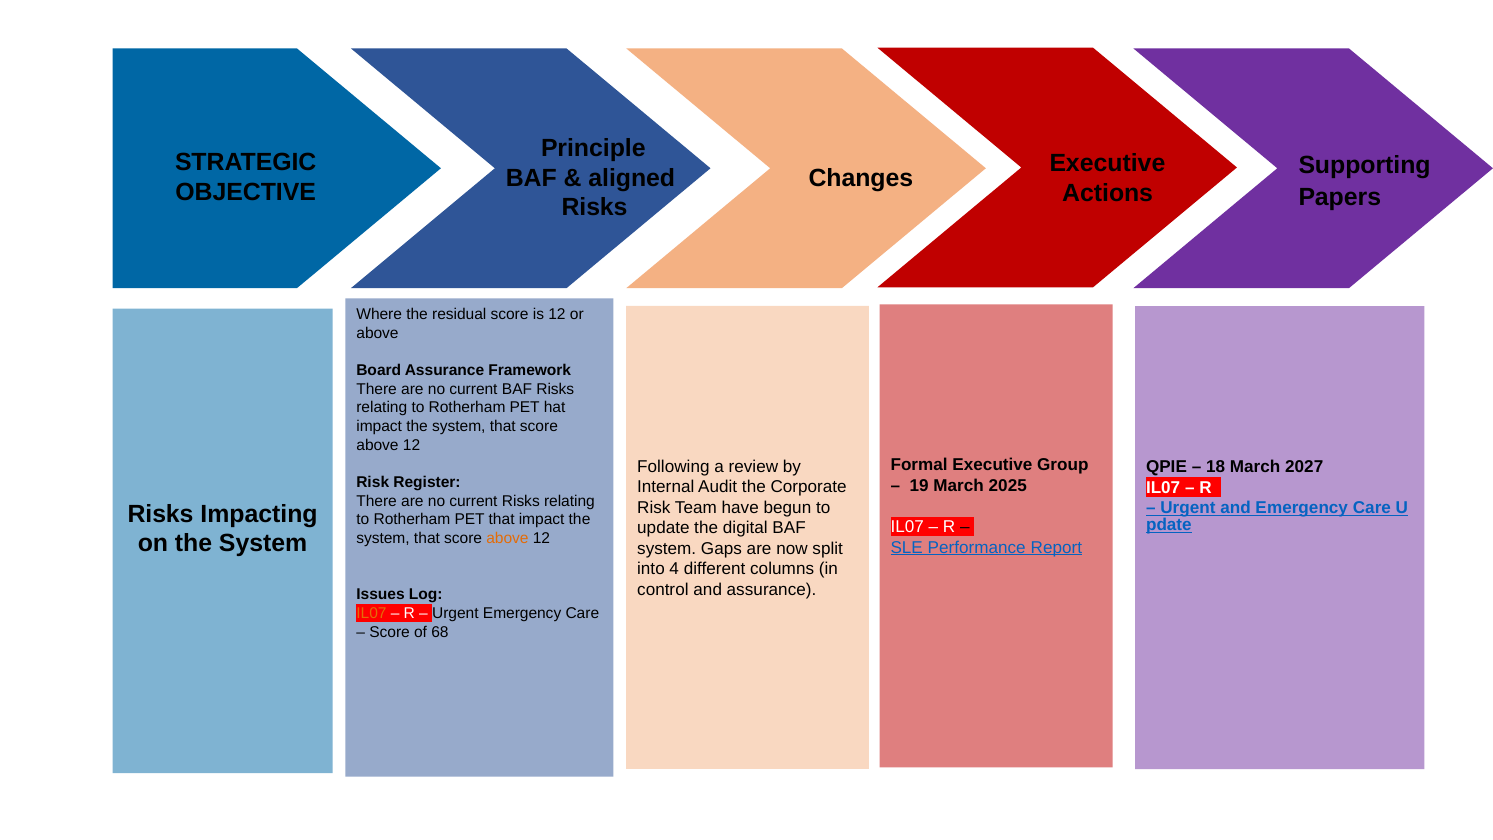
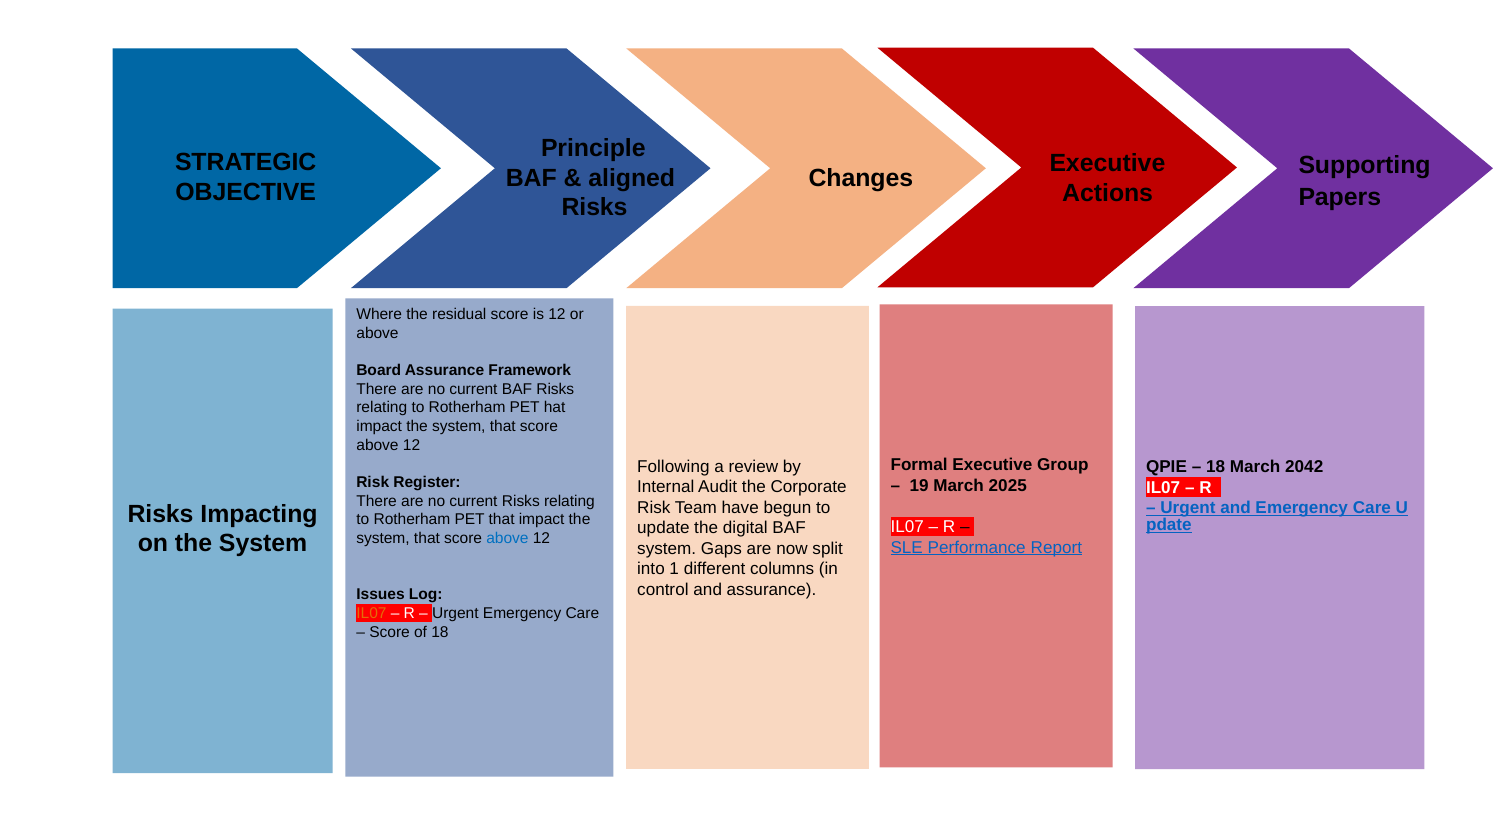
2027: 2027 -> 2042
above at (507, 538) colour: orange -> blue
4: 4 -> 1
of 68: 68 -> 18
